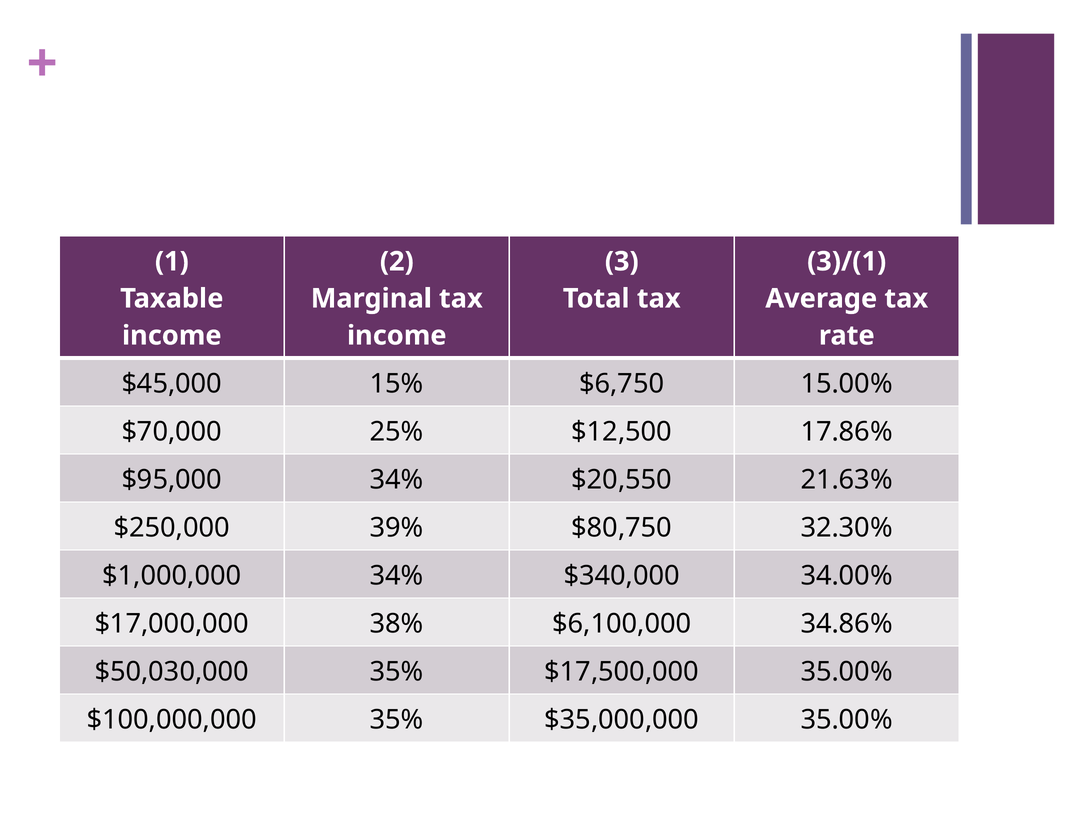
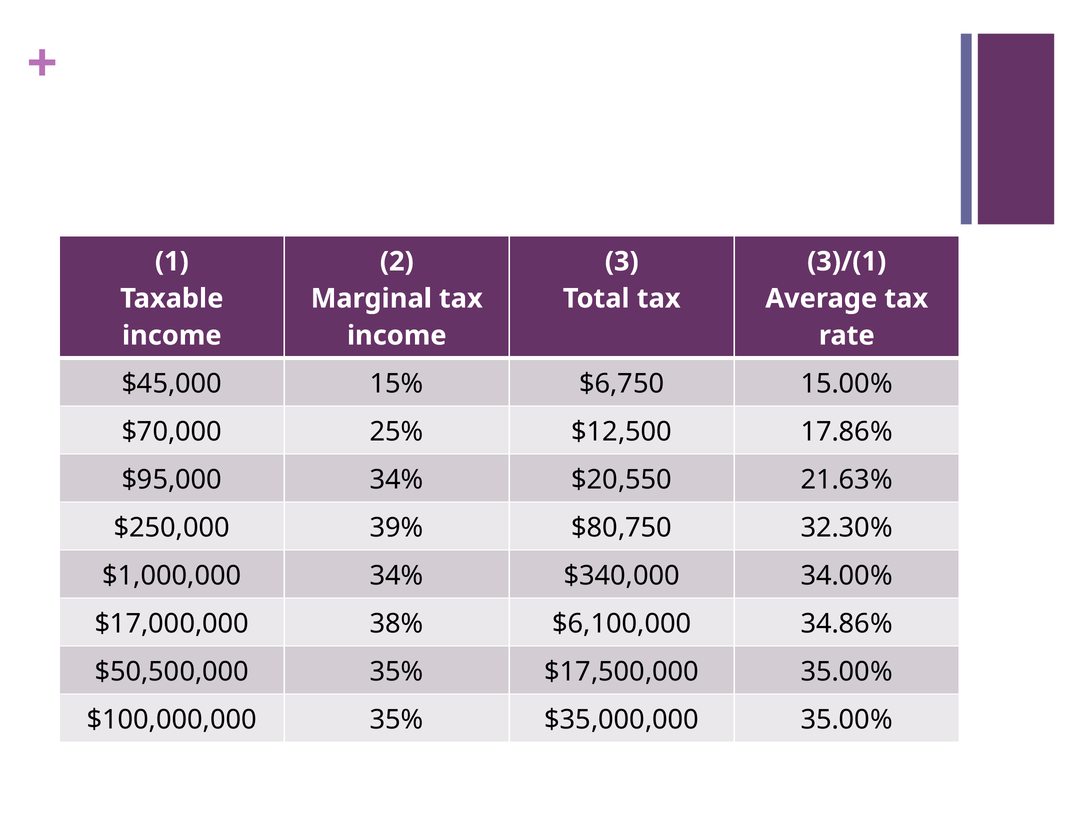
$50,030,000: $50,030,000 -> $50,500,000
